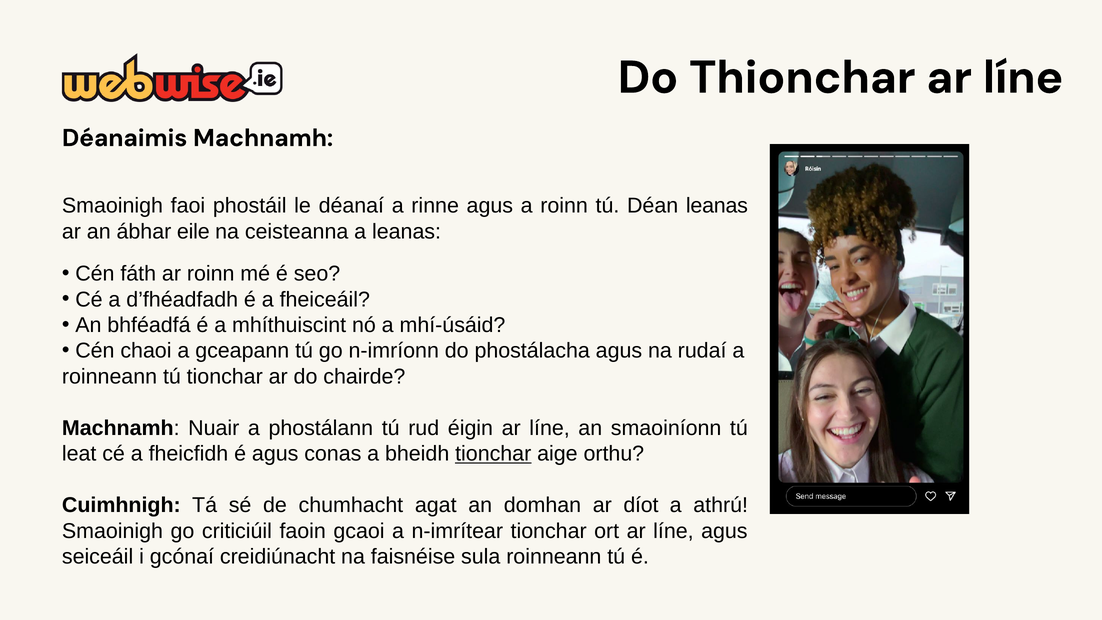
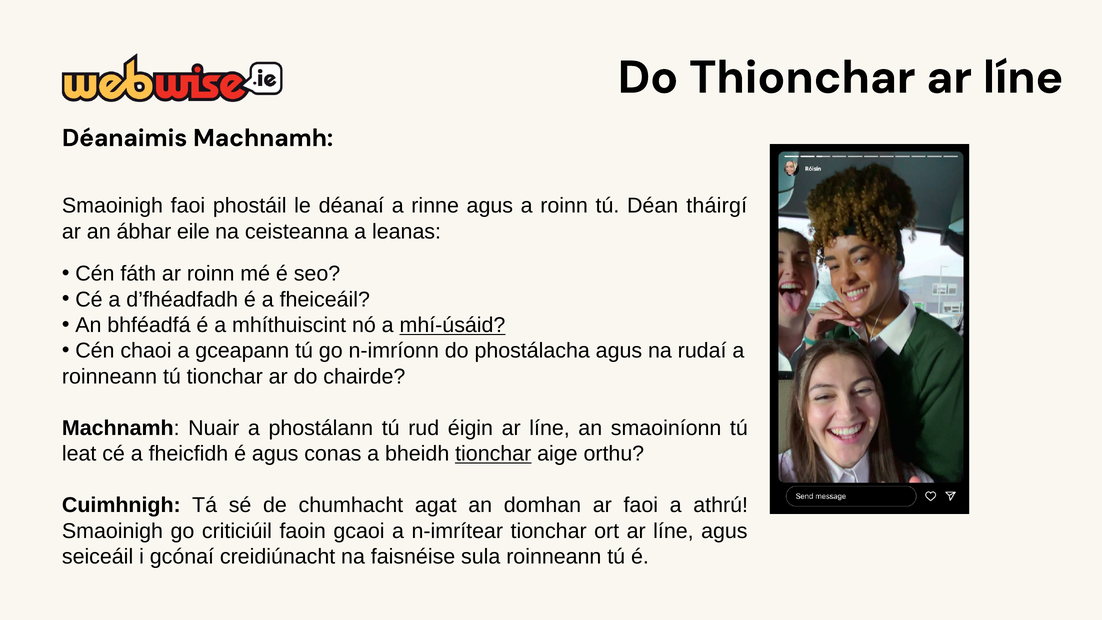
Déan leanas: leanas -> tháirgí
mhí-úsáid underline: none -> present
ar díot: díot -> faoi
